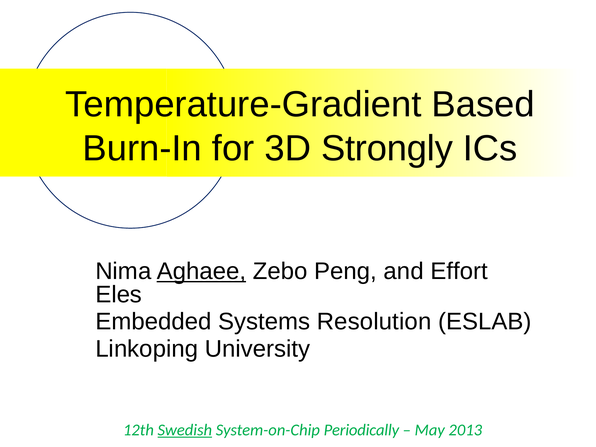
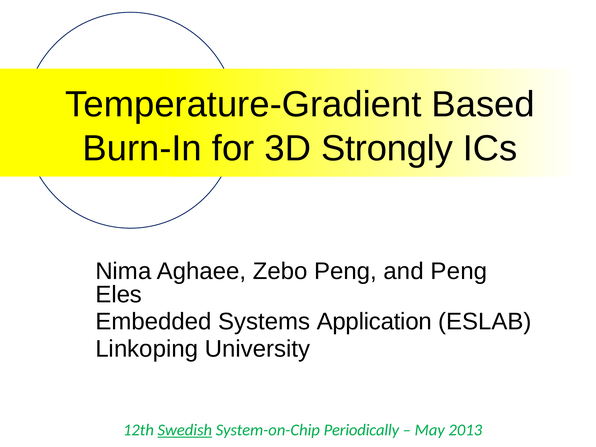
Aghaee underline: present -> none
and Effort: Effort -> Peng
Resolution: Resolution -> Application
